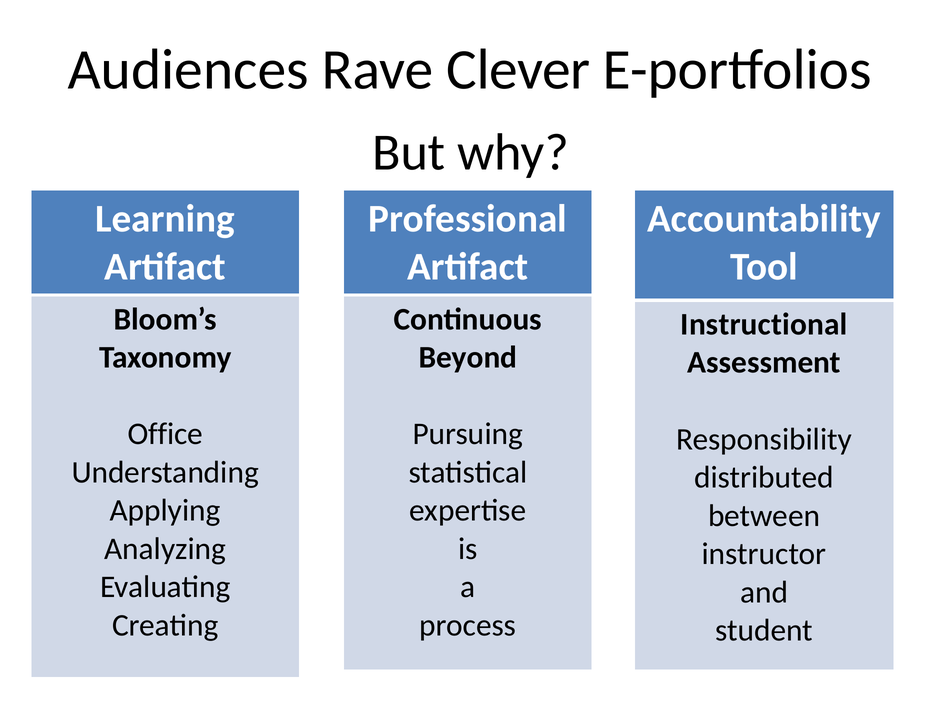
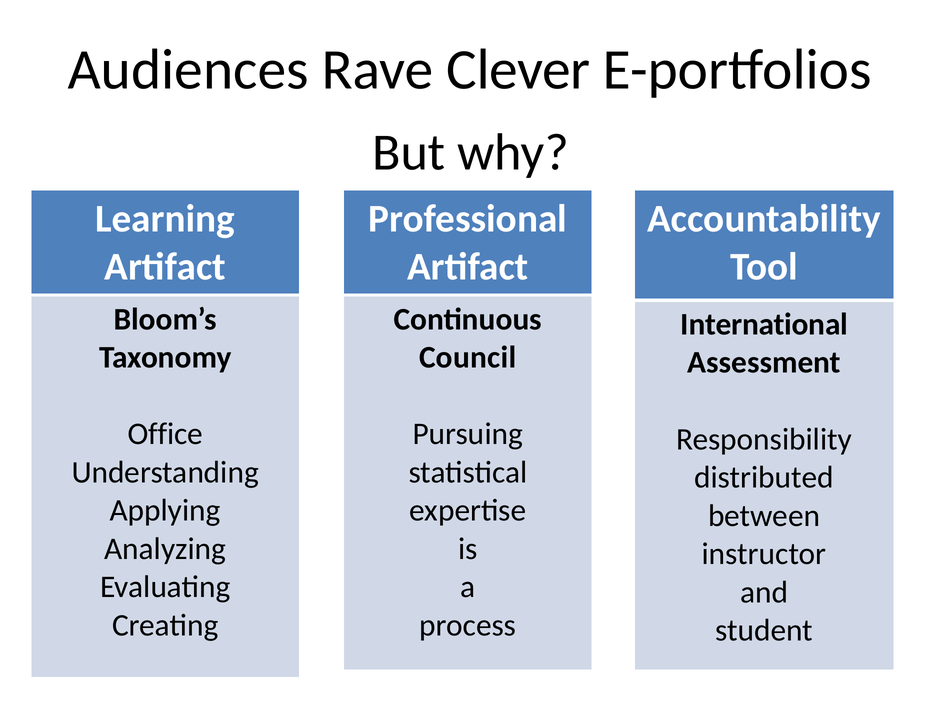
Instructional: Instructional -> International
Beyond: Beyond -> Council
